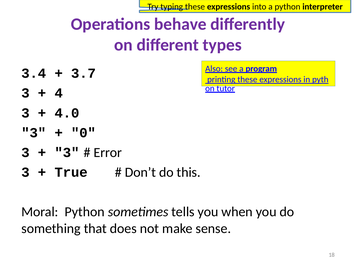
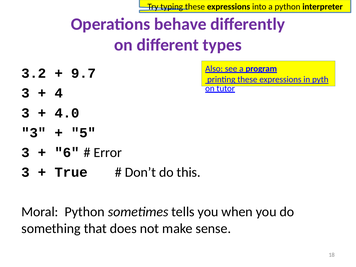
3.4: 3.4 -> 3.2
3.7: 3.7 -> 9.7
0: 0 -> 5
3 at (67, 153): 3 -> 6
